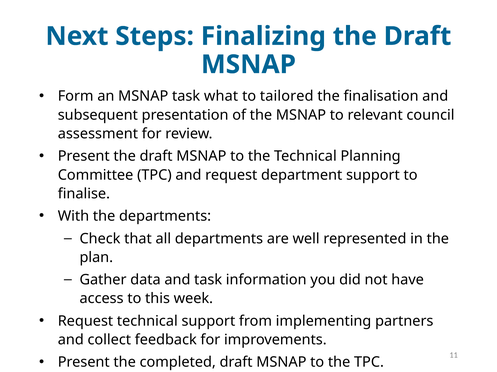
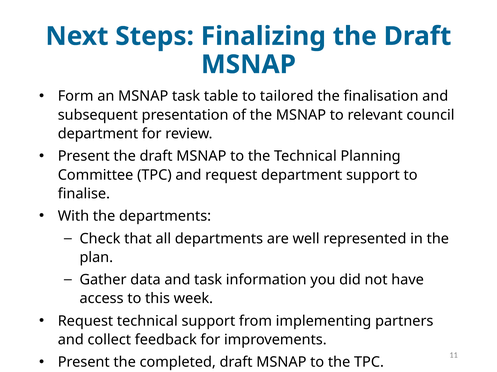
what: what -> table
assessment at (98, 134): assessment -> department
